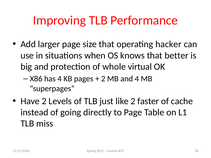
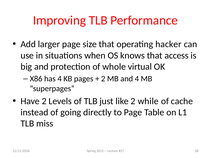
better: better -> access
faster: faster -> while
